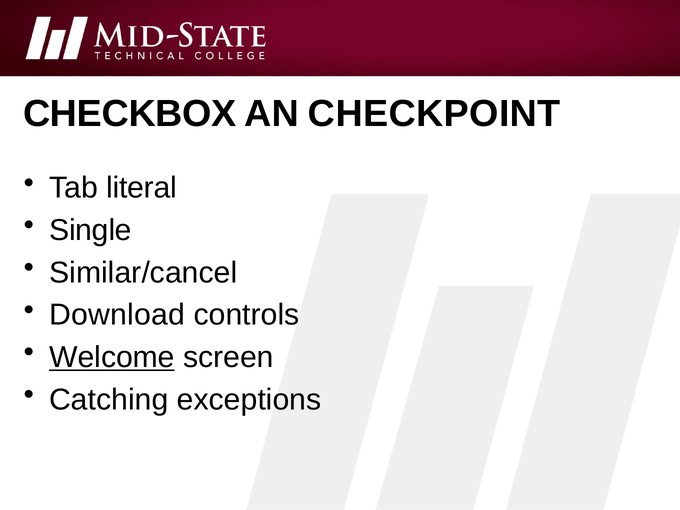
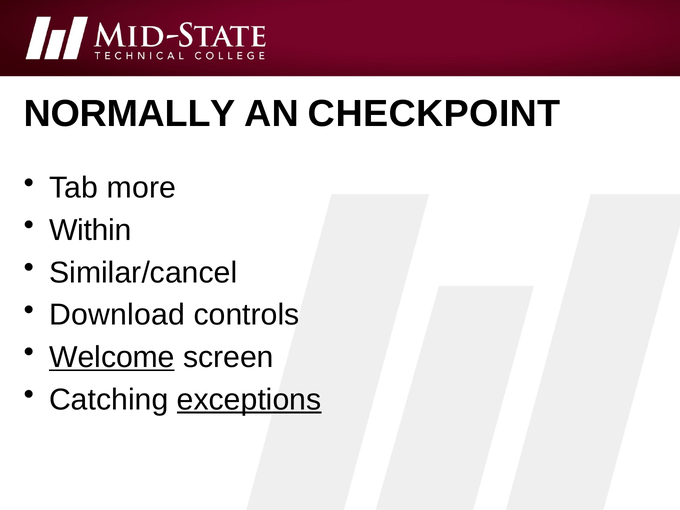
CHECKBOX: CHECKBOX -> NORMALLY
literal: literal -> more
Single: Single -> Within
exceptions underline: none -> present
